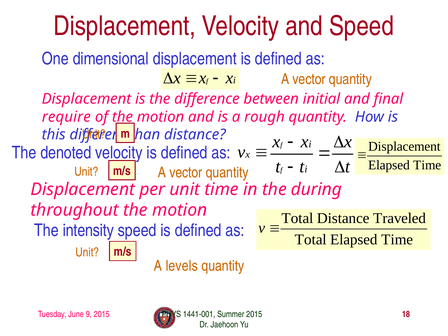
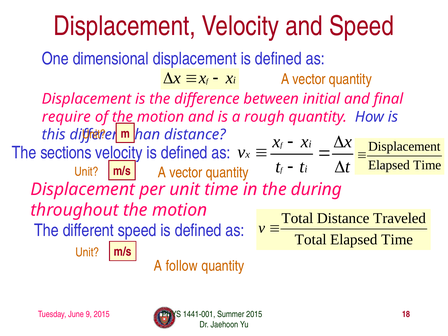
denoted: denoted -> sections
The intensity: intensity -> different
levels: levels -> follow
